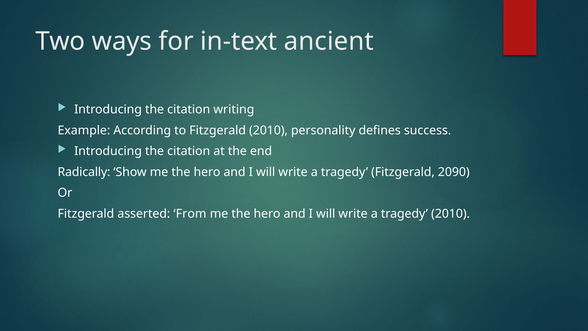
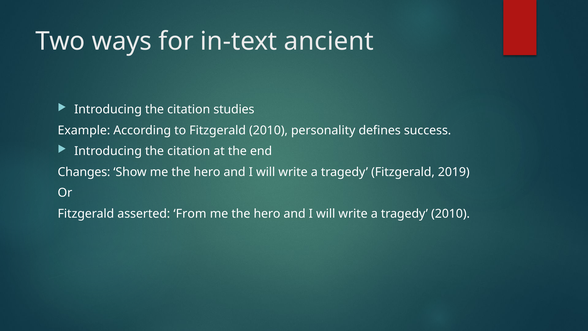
writing: writing -> studies
Radically: Radically -> Changes
2090: 2090 -> 2019
